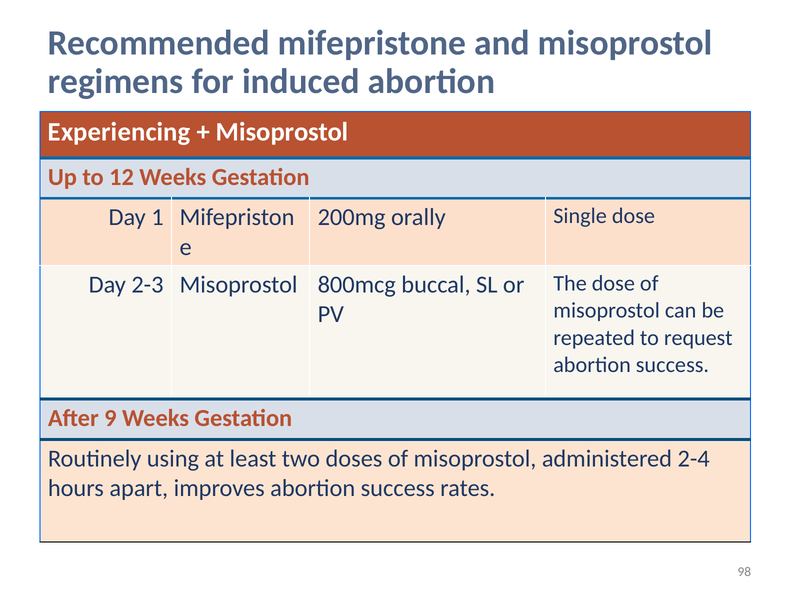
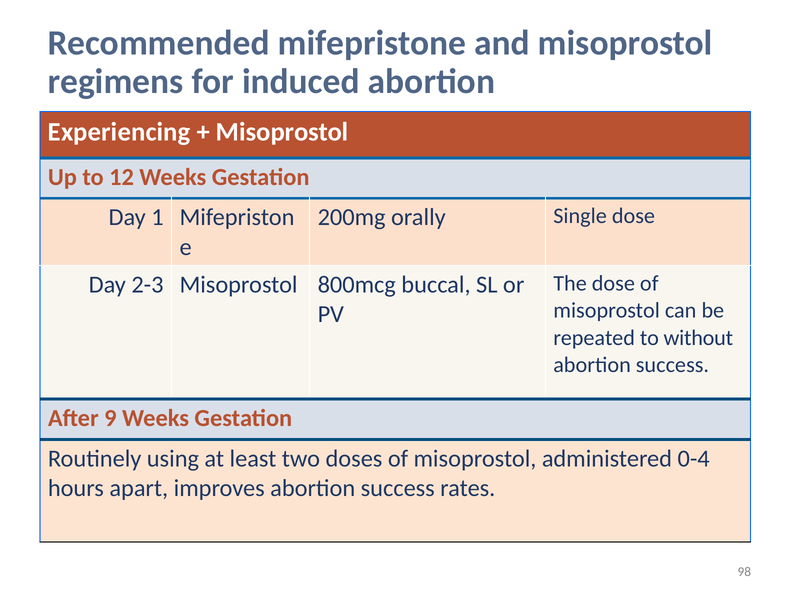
request: request -> without
2-4: 2-4 -> 0-4
